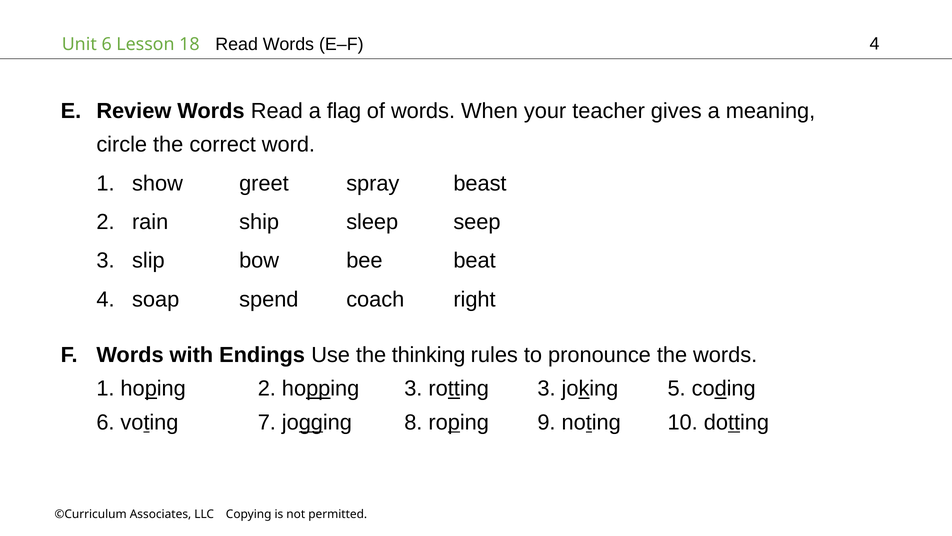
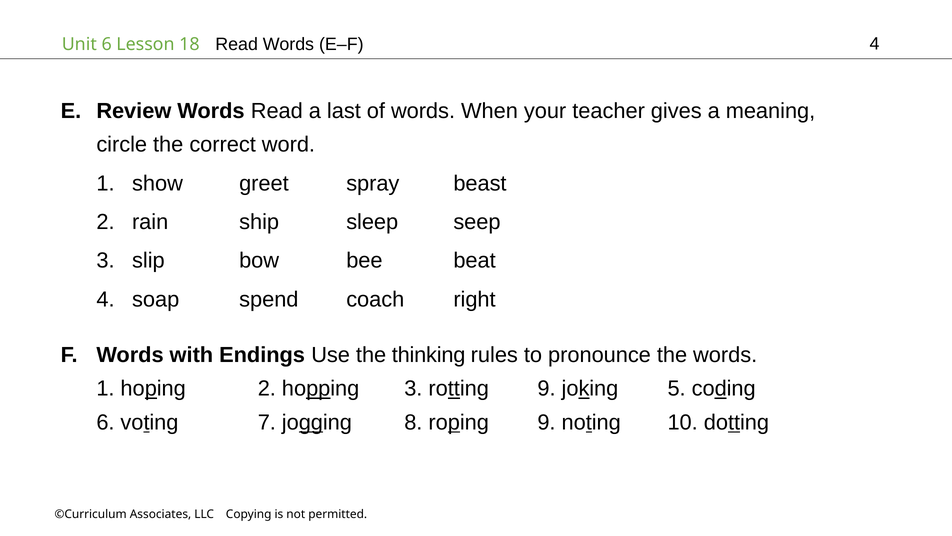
flag: flag -> last
rotting 3: 3 -> 9
